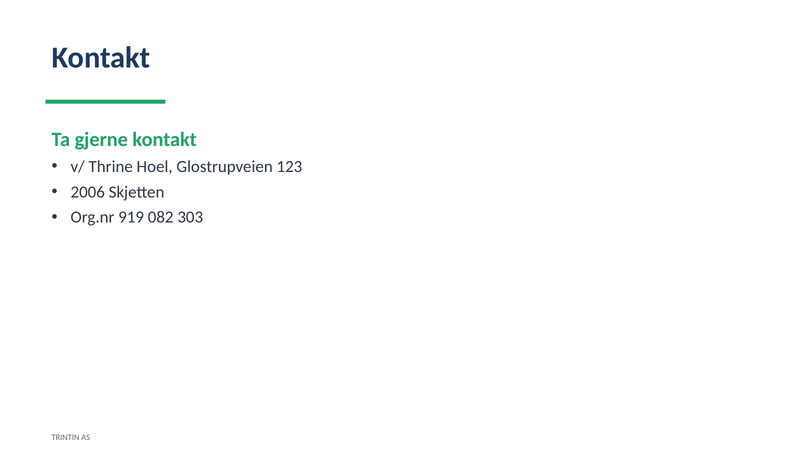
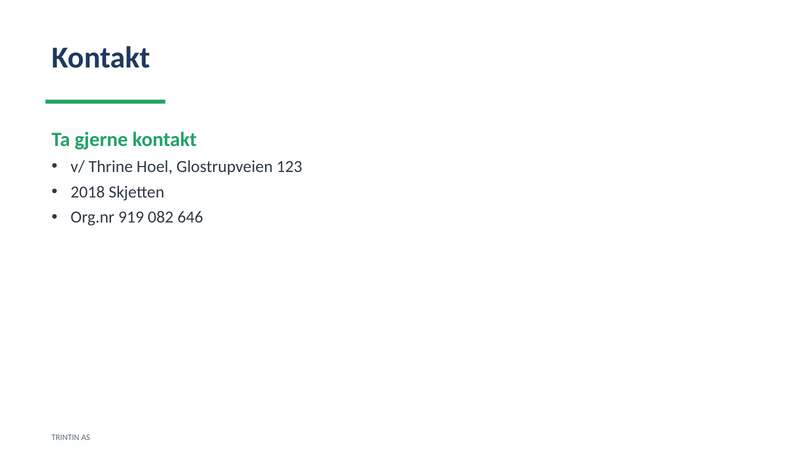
2006: 2006 -> 2018
303: 303 -> 646
